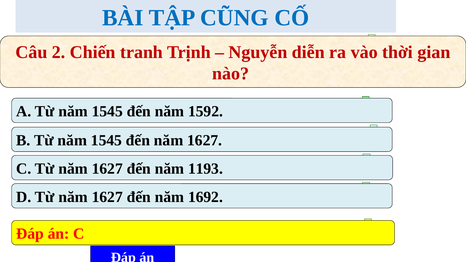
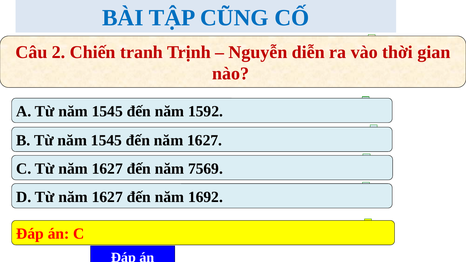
1193: 1193 -> 7569
